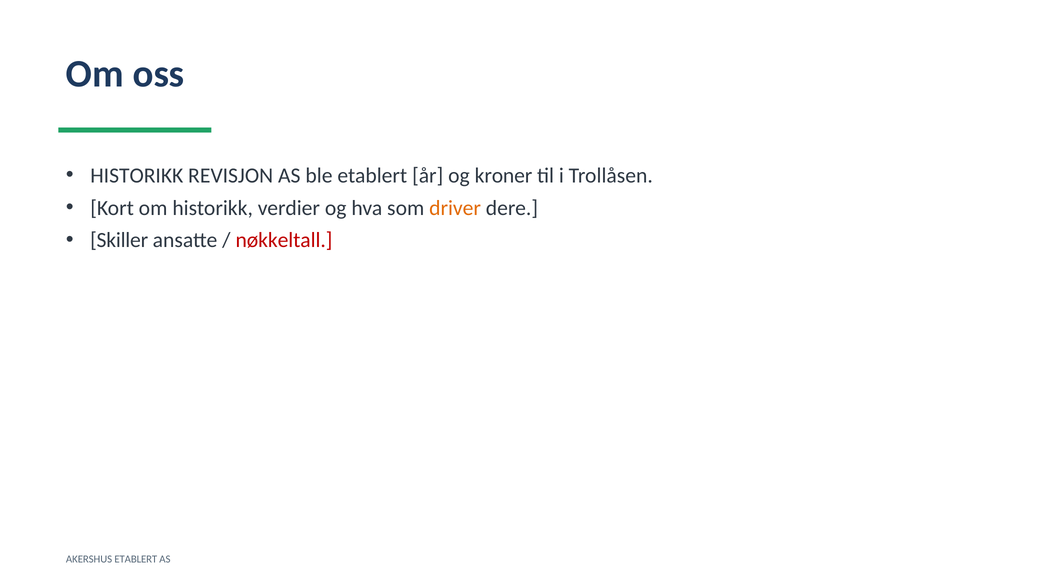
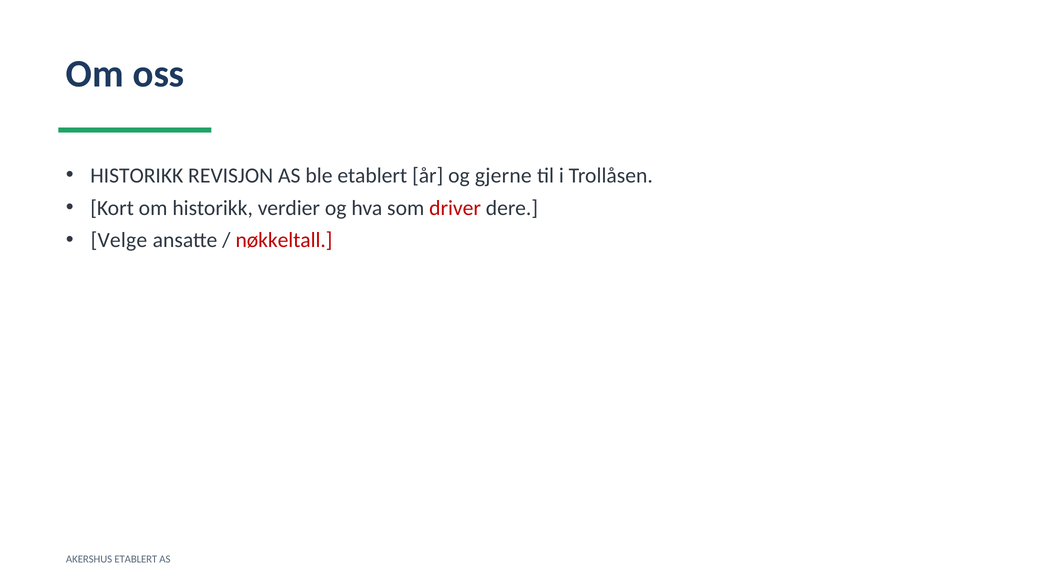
kroner: kroner -> gjerne
driver colour: orange -> red
Skiller: Skiller -> Velge
